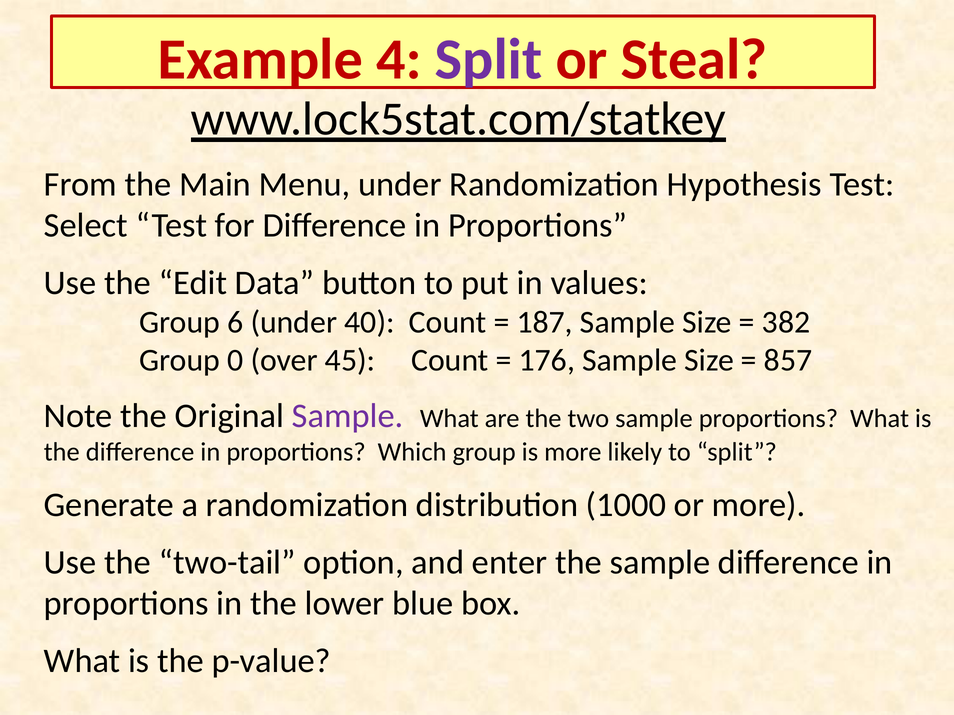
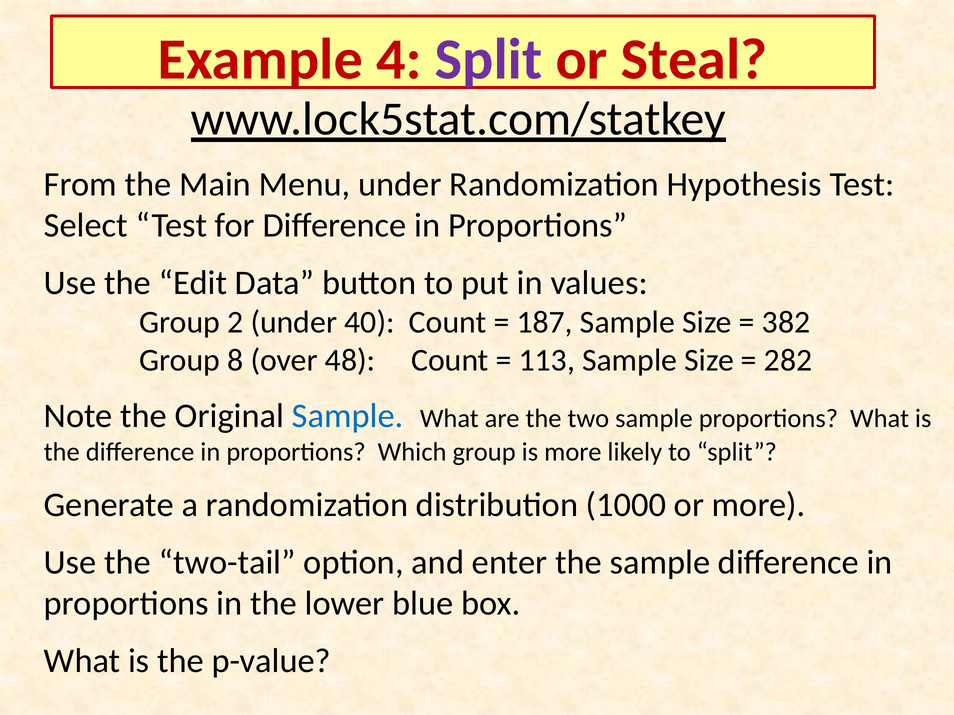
6: 6 -> 2
0: 0 -> 8
45: 45 -> 48
176: 176 -> 113
857: 857 -> 282
Sample at (348, 416) colour: purple -> blue
